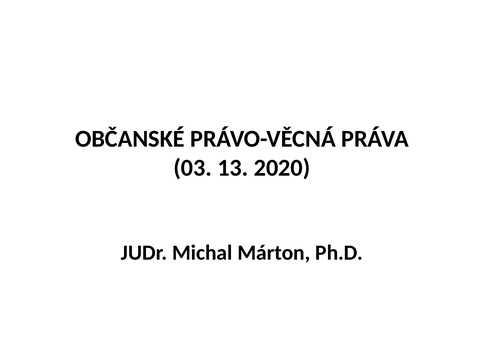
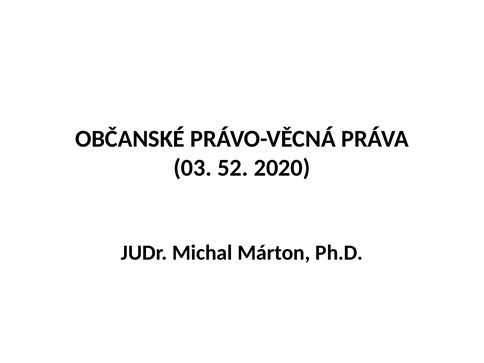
13: 13 -> 52
